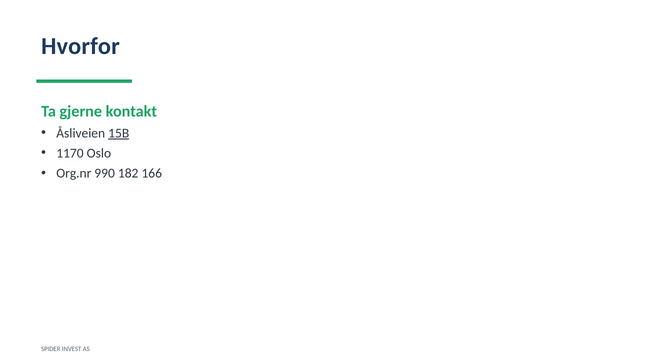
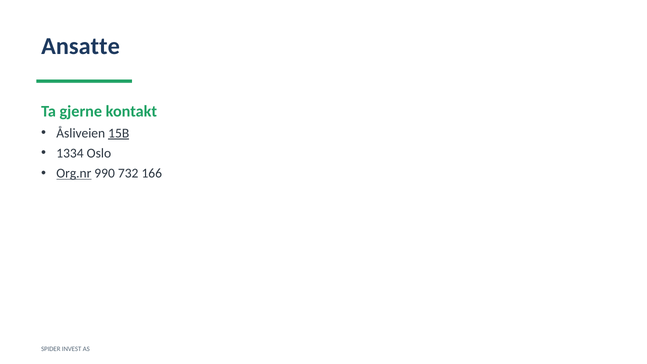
Hvorfor: Hvorfor -> Ansatte
1170: 1170 -> 1334
Org.nr underline: none -> present
182: 182 -> 732
